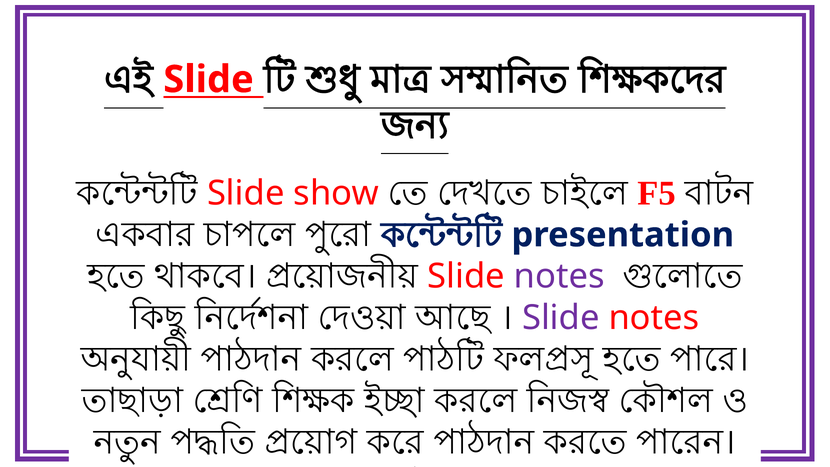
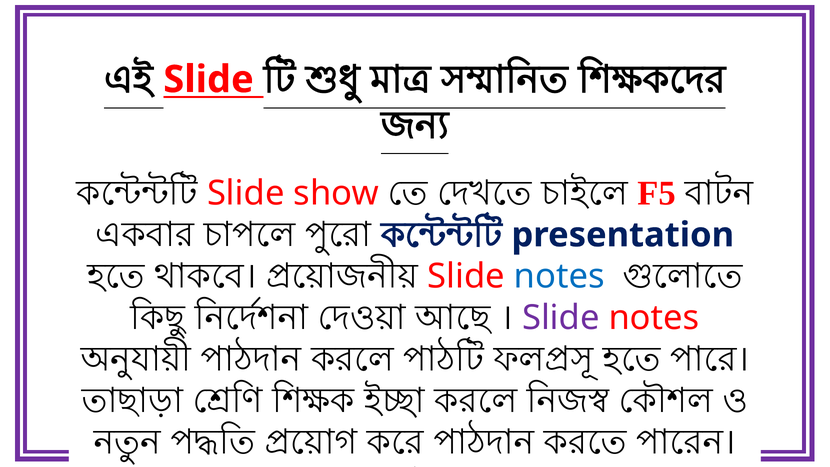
notes at (559, 276) colour: purple -> blue
